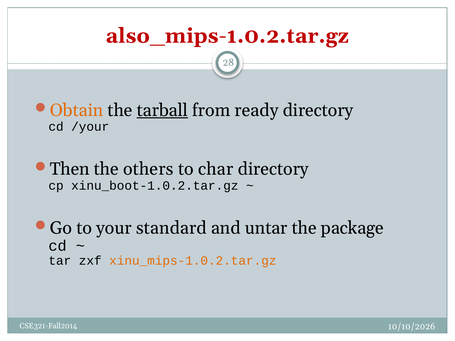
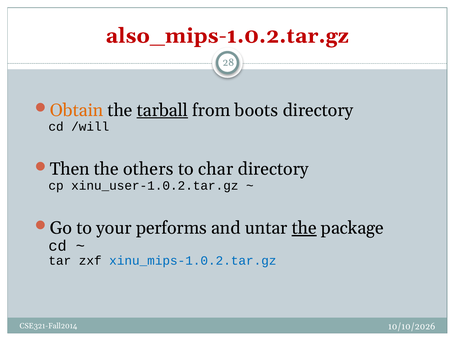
ready: ready -> boots
/your: /your -> /will
xinu_boot-1.0.2.tar.gz: xinu_boot-1.0.2.tar.gz -> xinu_user-1.0.2.tar.gz
standard: standard -> performs
the at (304, 228) underline: none -> present
xinu_mips-1.0.2.tar.gz colour: orange -> blue
